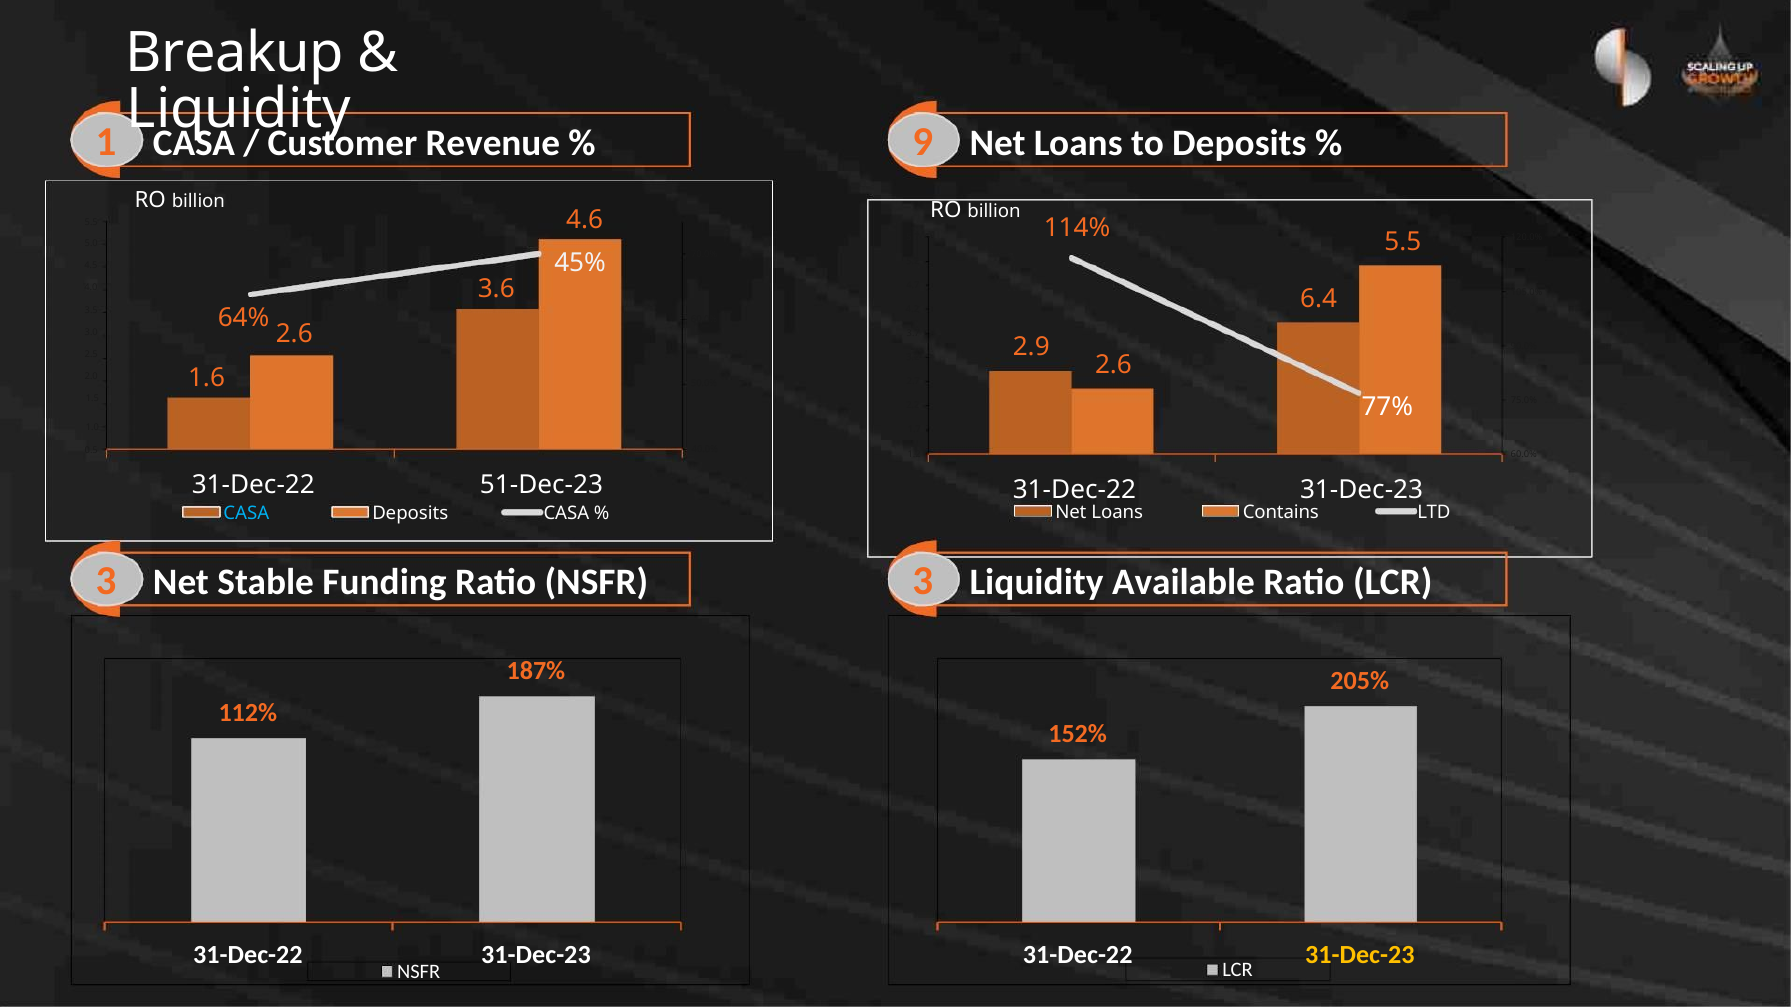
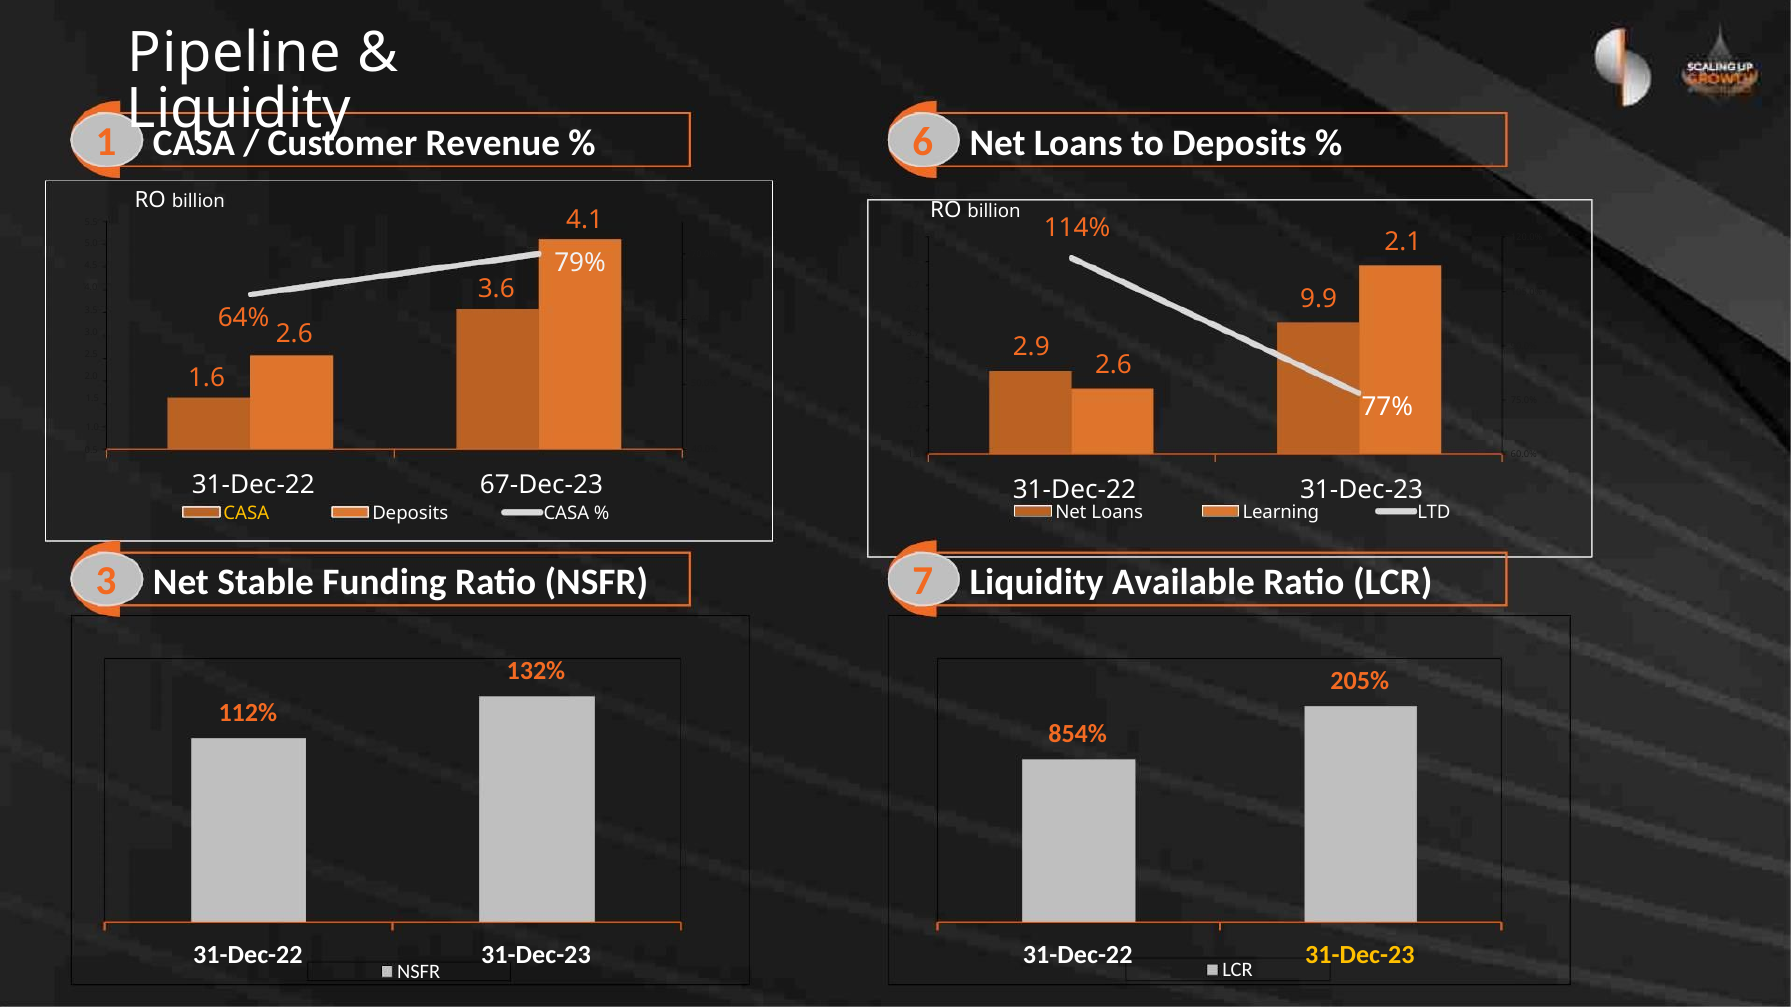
Breakup: Breakup -> Pipeline
9: 9 -> 6
4.6: 4.6 -> 4.1
5.5 at (1403, 242): 5.5 -> 2.1
45%: 45% -> 79%
6.4: 6.4 -> 9.9
51-Dec-23: 51-Dec-23 -> 67-Dec-23
CASA at (246, 514) colour: light blue -> yellow
Contains: Contains -> Learning
NSFR 3: 3 -> 7
187%: 187% -> 132%
152%: 152% -> 854%
